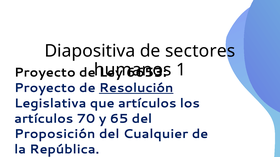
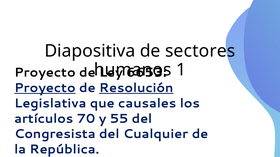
Proyecto at (45, 88) underline: none -> present
que artículos: artículos -> causales
65: 65 -> 55
Proposición: Proposición -> Congresista
